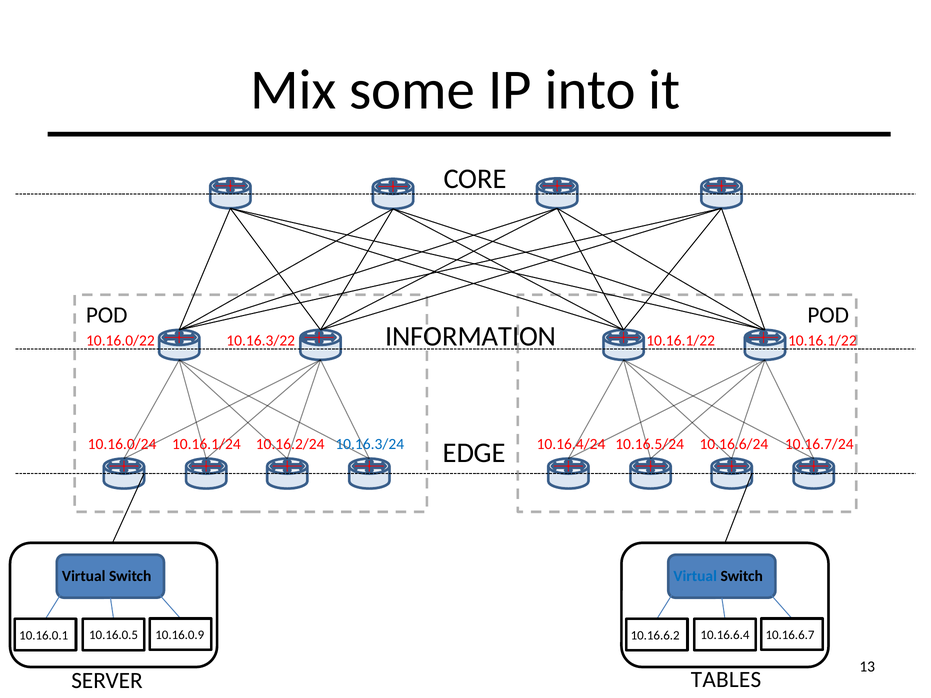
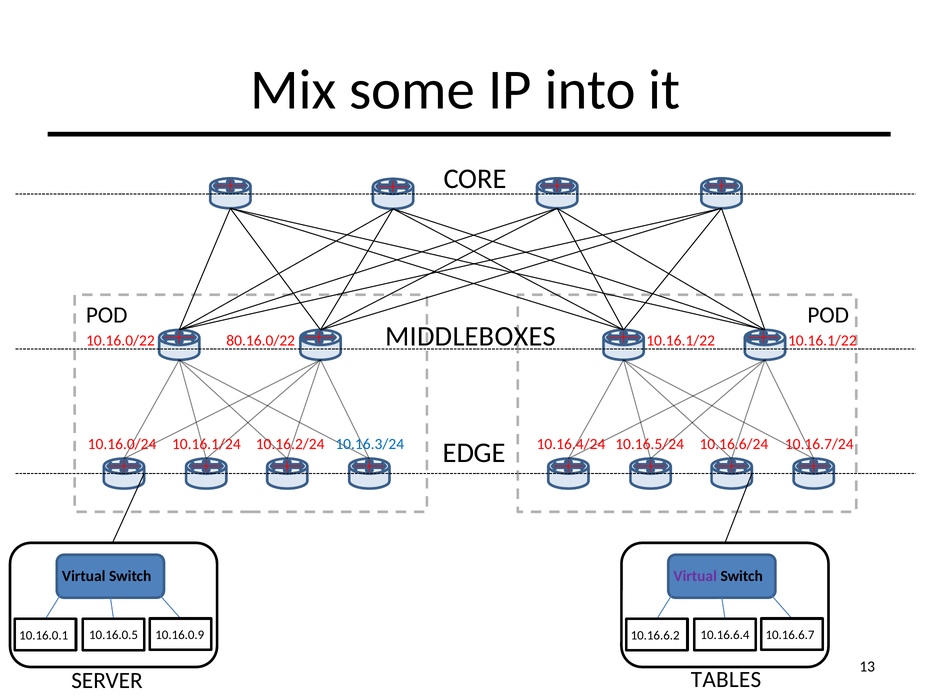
INFORMATION: INFORMATION -> MIDDLEBOXES
10.16.3/22: 10.16.3/22 -> 80.16.0/22
Virtual at (695, 576) colour: blue -> purple
